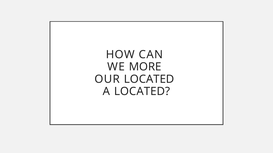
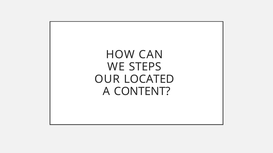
MORE: MORE -> STEPS
A LOCATED: LOCATED -> CONTENT
